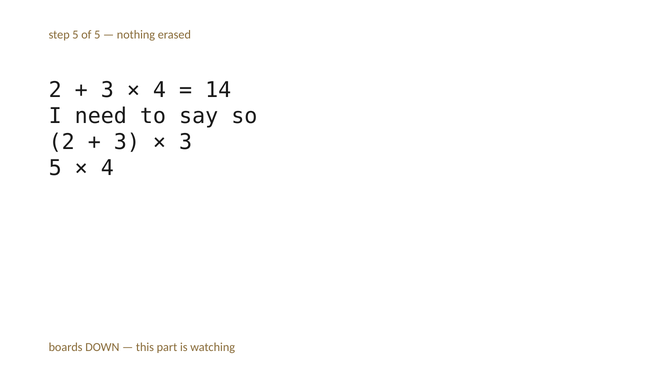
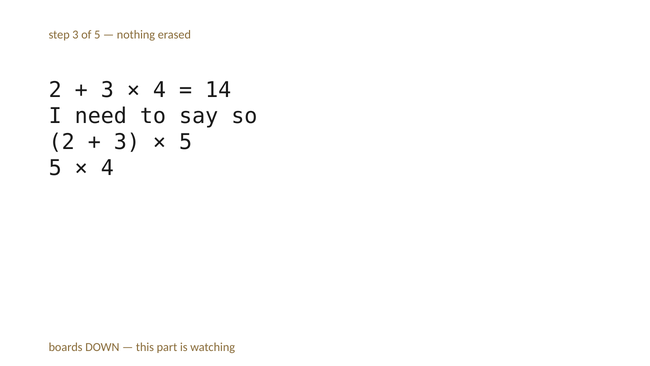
step 5: 5 -> 3
3 at (186, 142): 3 -> 5
